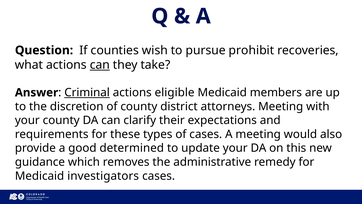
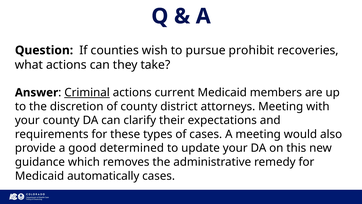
can at (100, 65) underline: present -> none
eligible: eligible -> current
investigators: investigators -> automatically
